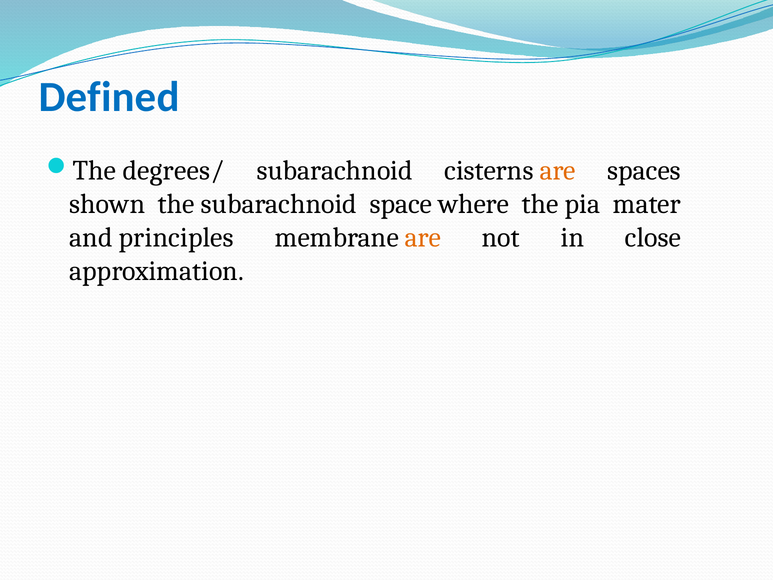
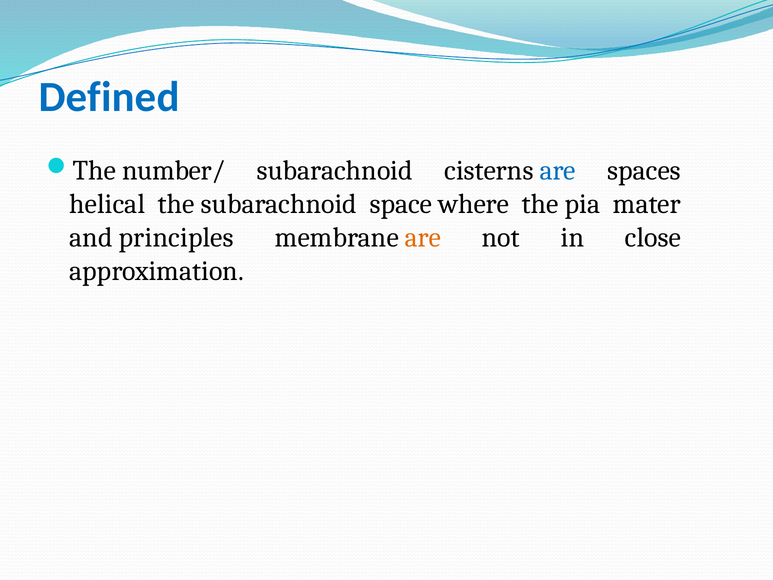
degrees/: degrees/ -> number/
are at (558, 171) colour: orange -> blue
shown: shown -> helical
